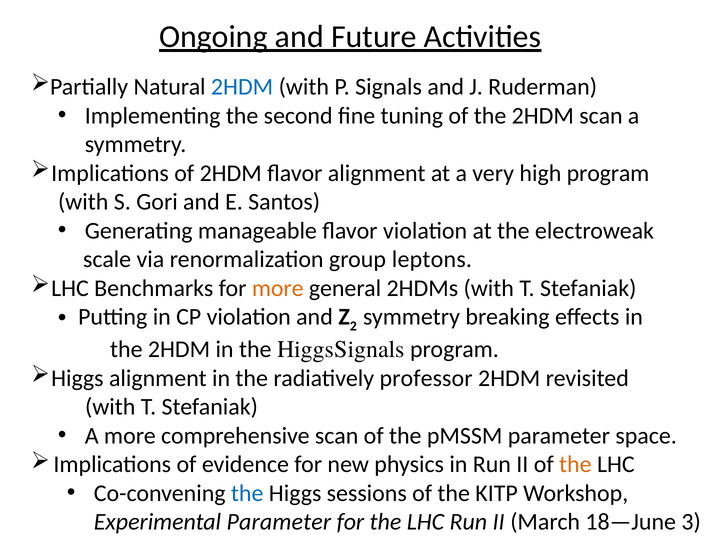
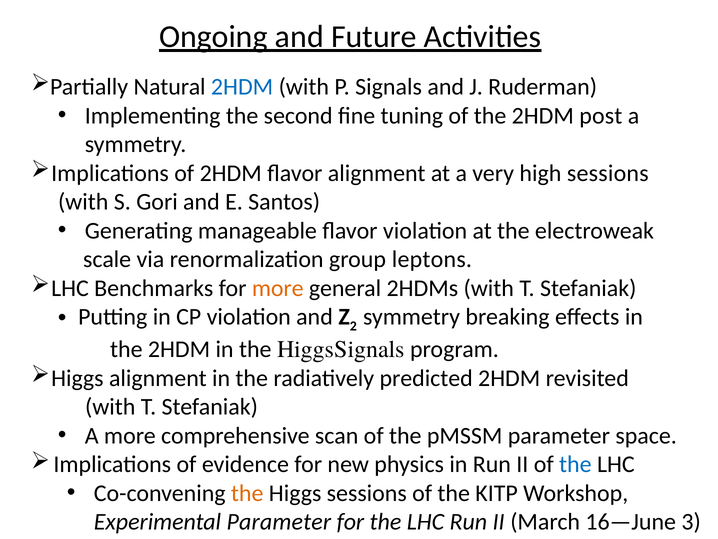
2HDM scan: scan -> post
high program: program -> sessions
professor: professor -> predicted
the at (575, 464) colour: orange -> blue
the at (247, 493) colour: blue -> orange
18—June: 18—June -> 16—June
